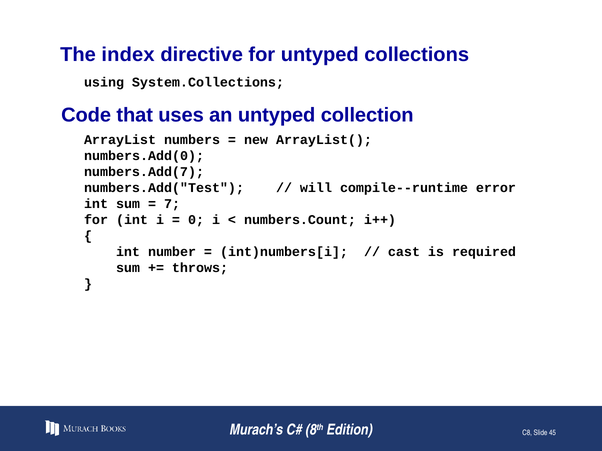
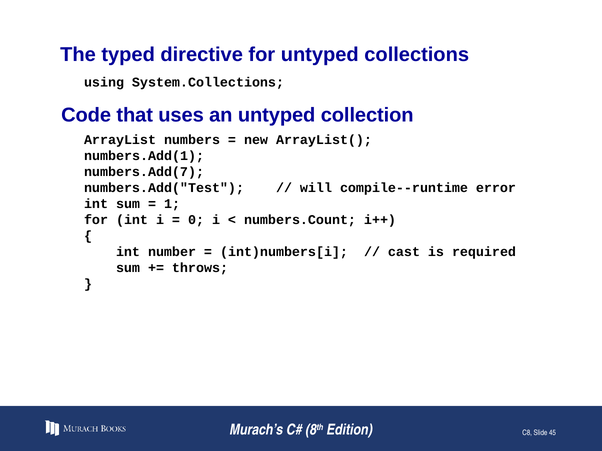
index: index -> typed
numbers.Add(0: numbers.Add(0 -> numbers.Add(1
7: 7 -> 1
